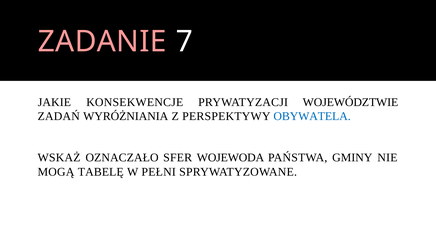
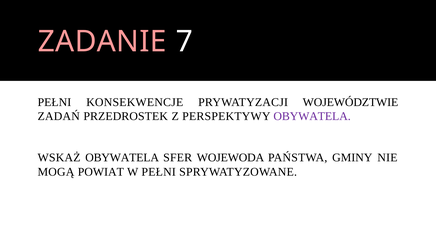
JAKIE at (54, 102): JAKIE -> PEŁNI
WYRÓŻNIANIA: WYRÓŻNIANIA -> PRZEDROSTEK
OBYWATELA at (312, 117) colour: blue -> purple
WSKAŻ OZNACZAŁO: OZNACZAŁO -> OBYWATELA
TABELĘ: TABELĘ -> POWIAT
